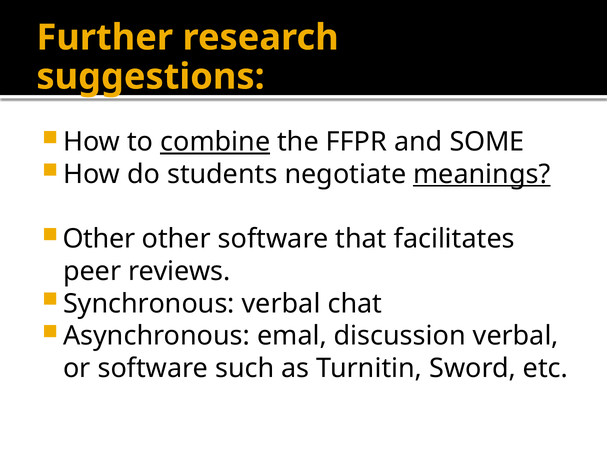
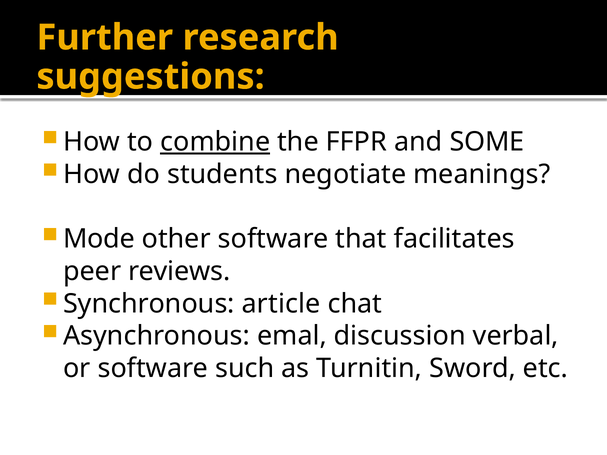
meanings underline: present -> none
Other at (99, 239): Other -> Mode
Synchronous verbal: verbal -> article
